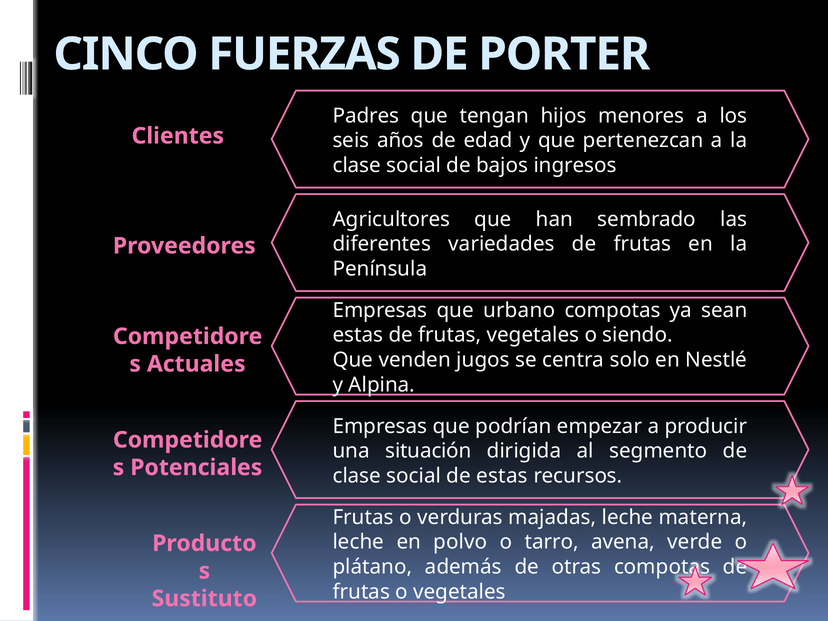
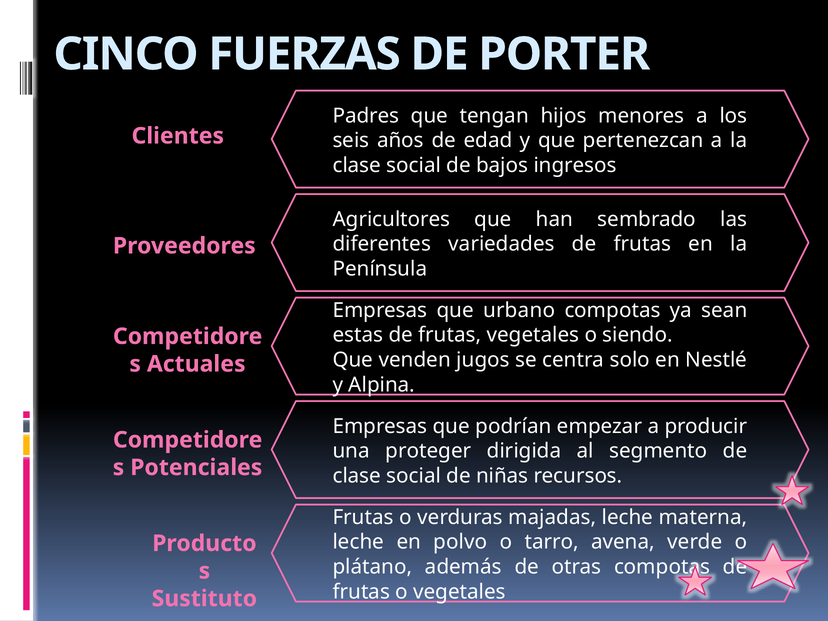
situación: situación -> proteger
de estas: estas -> niñas
